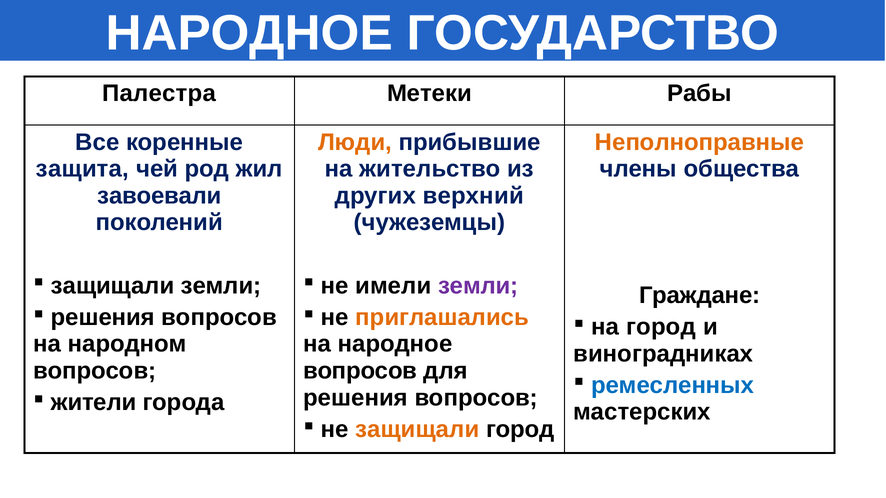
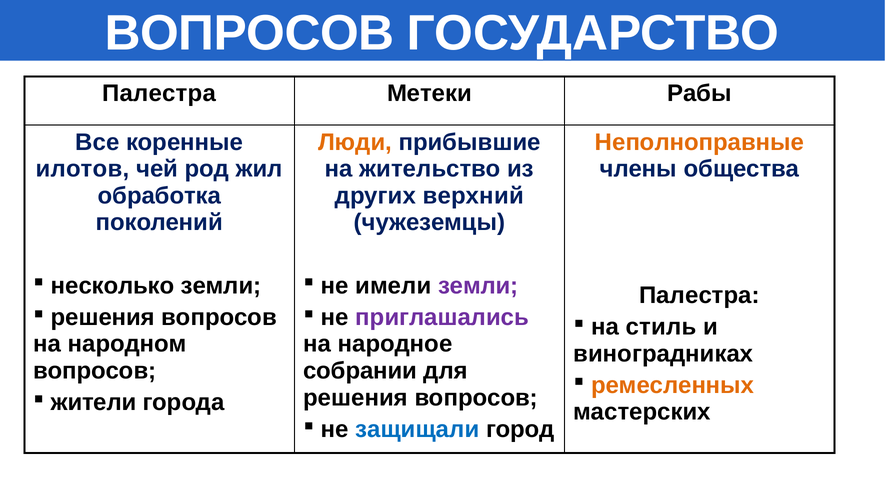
НАРОДНОЕ at (249, 33): НАРОДНОЕ -> ВОПРОСОВ
защита: защита -> илотов
завоевали: завоевали -> обработка
защищали at (113, 286): защищали -> несколько
Граждане at (700, 295): Граждане -> Палестра
приглашались colour: orange -> purple
на город: город -> стиль
вопросов at (360, 371): вопросов -> собрании
ремесленных colour: blue -> orange
защищали at (417, 430) colour: orange -> blue
